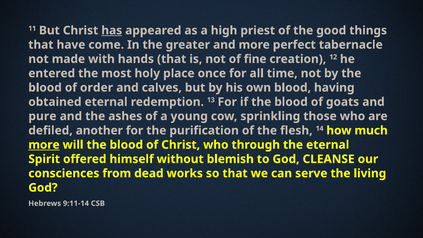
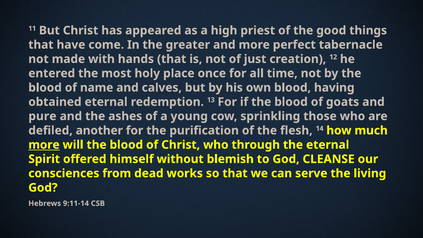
has underline: present -> none
fine: fine -> just
order: order -> name
